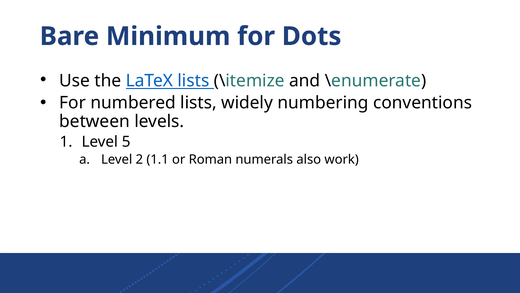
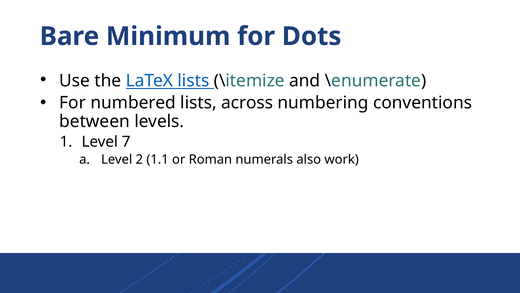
widely: widely -> across
5: 5 -> 7
